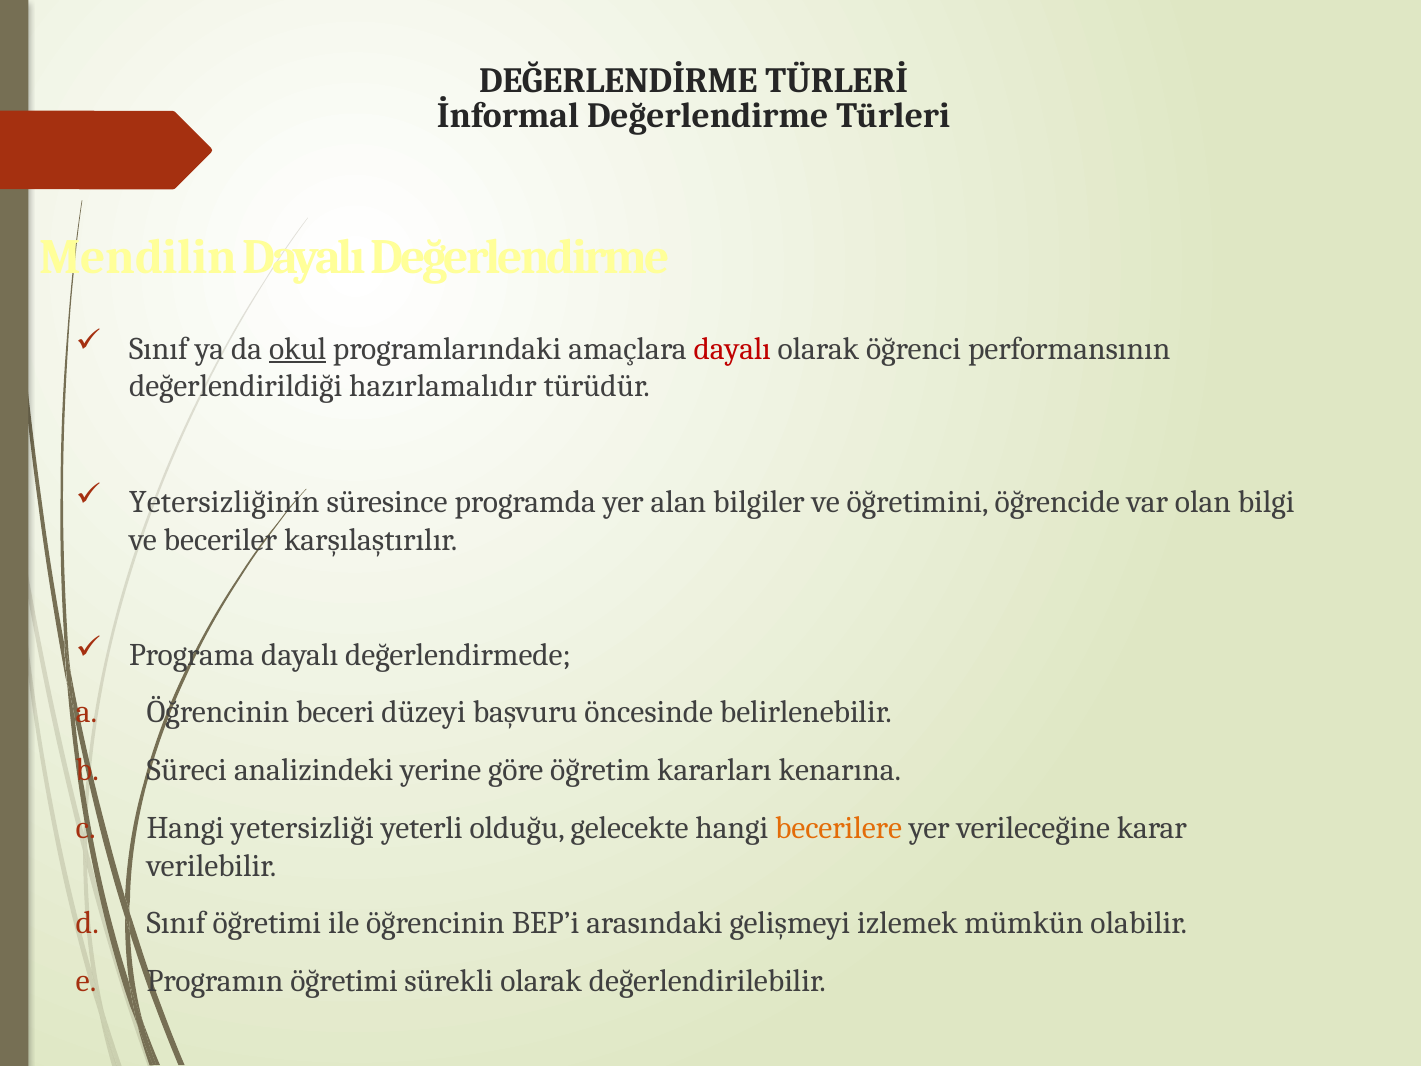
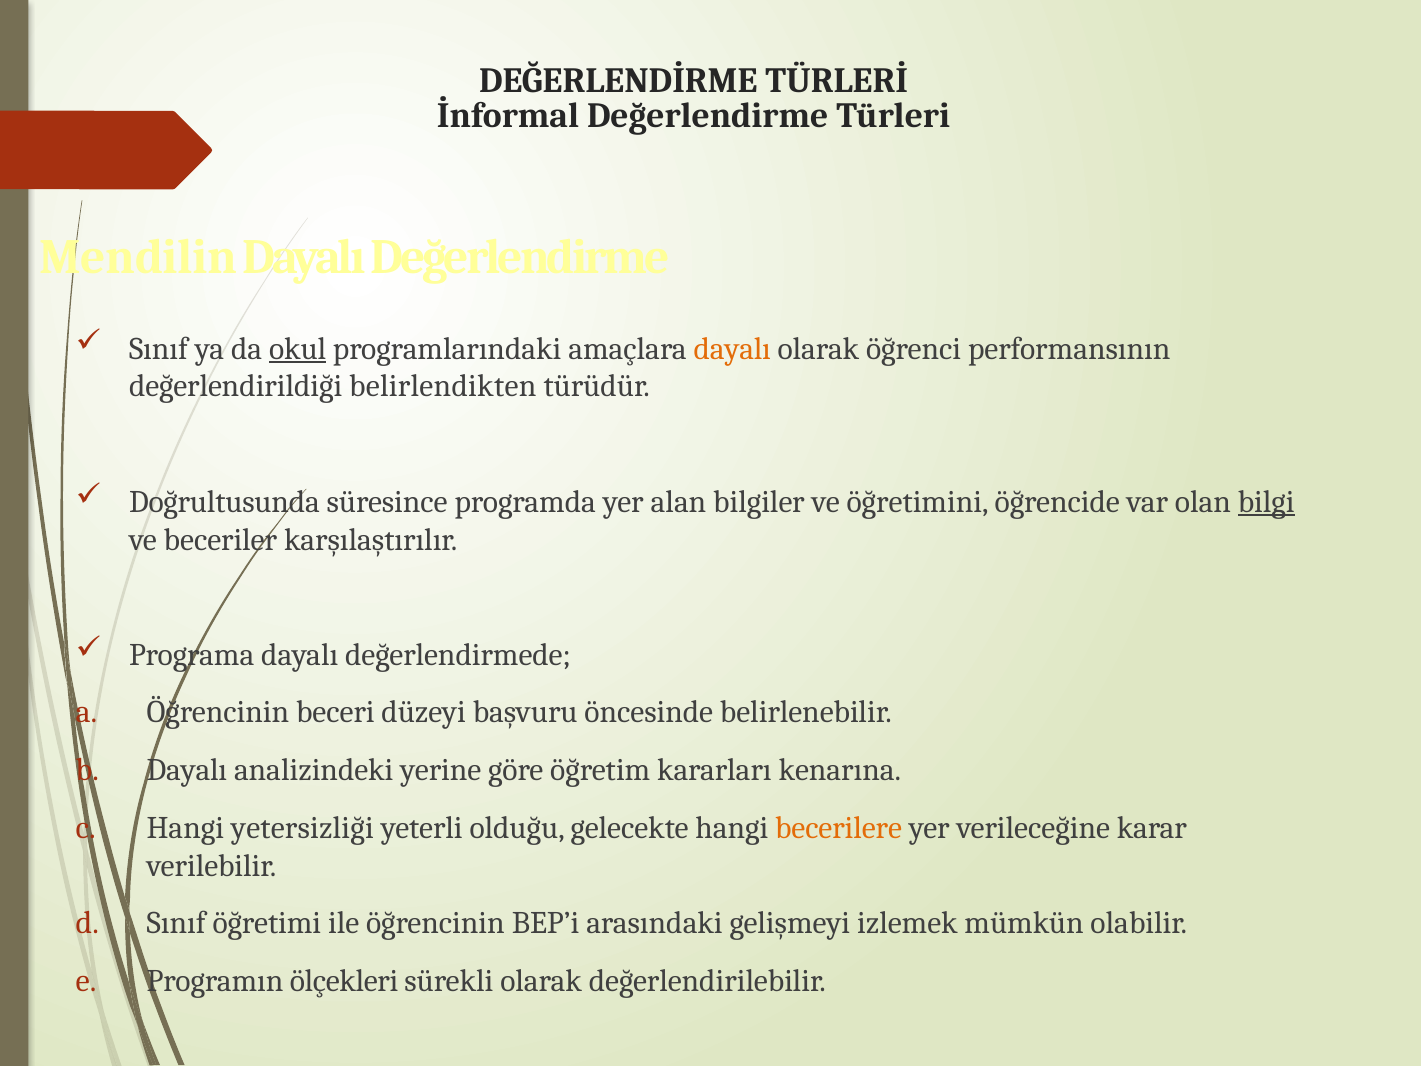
dayalı at (732, 349) colour: red -> orange
hazırlamalıdır: hazırlamalıdır -> belirlendikten
Yetersizliğinin: Yetersizliğinin -> Doğrultusunda
bilgi underline: none -> present
Süreci at (187, 770): Süreci -> Dayalı
Programın öğretimi: öğretimi -> ölçekleri
